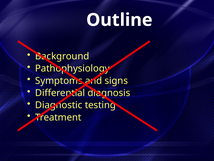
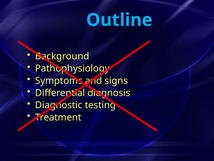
Outline colour: white -> light blue
